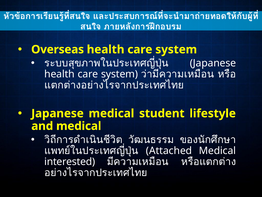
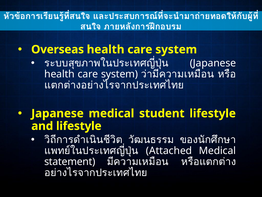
and medical: medical -> lifestyle
interested: interested -> statement
